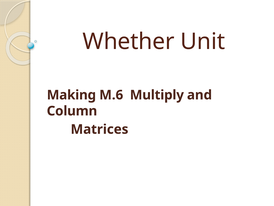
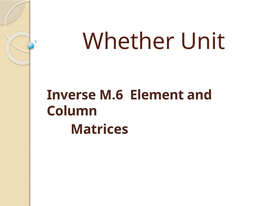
Making: Making -> Inverse
Multiply: Multiply -> Element
